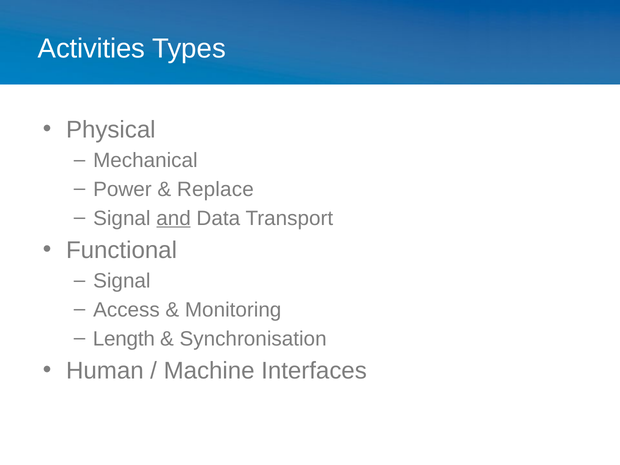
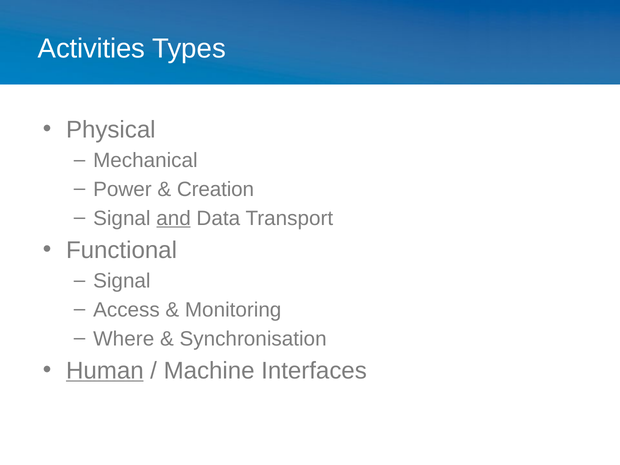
Replace: Replace -> Creation
Length: Length -> Where
Human underline: none -> present
